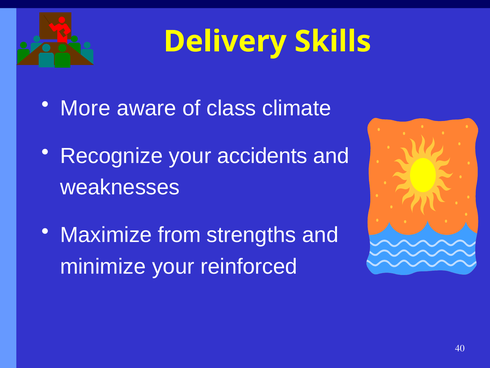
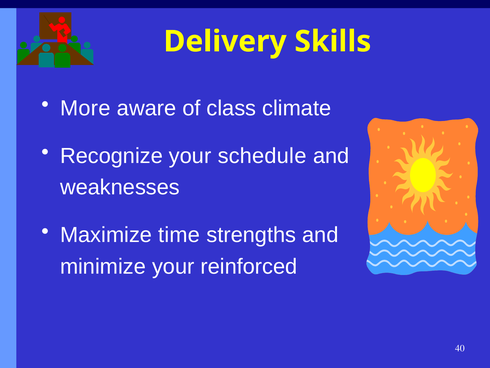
accidents: accidents -> schedule
from: from -> time
